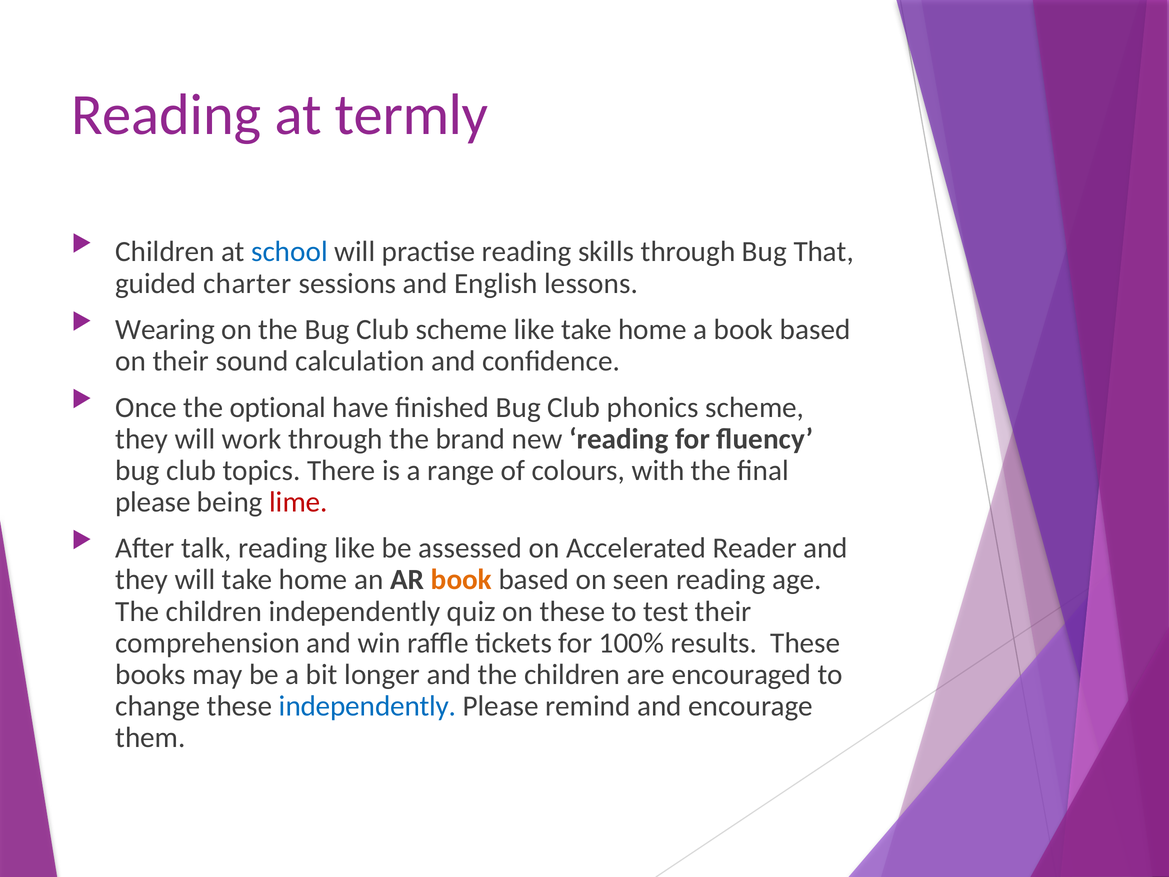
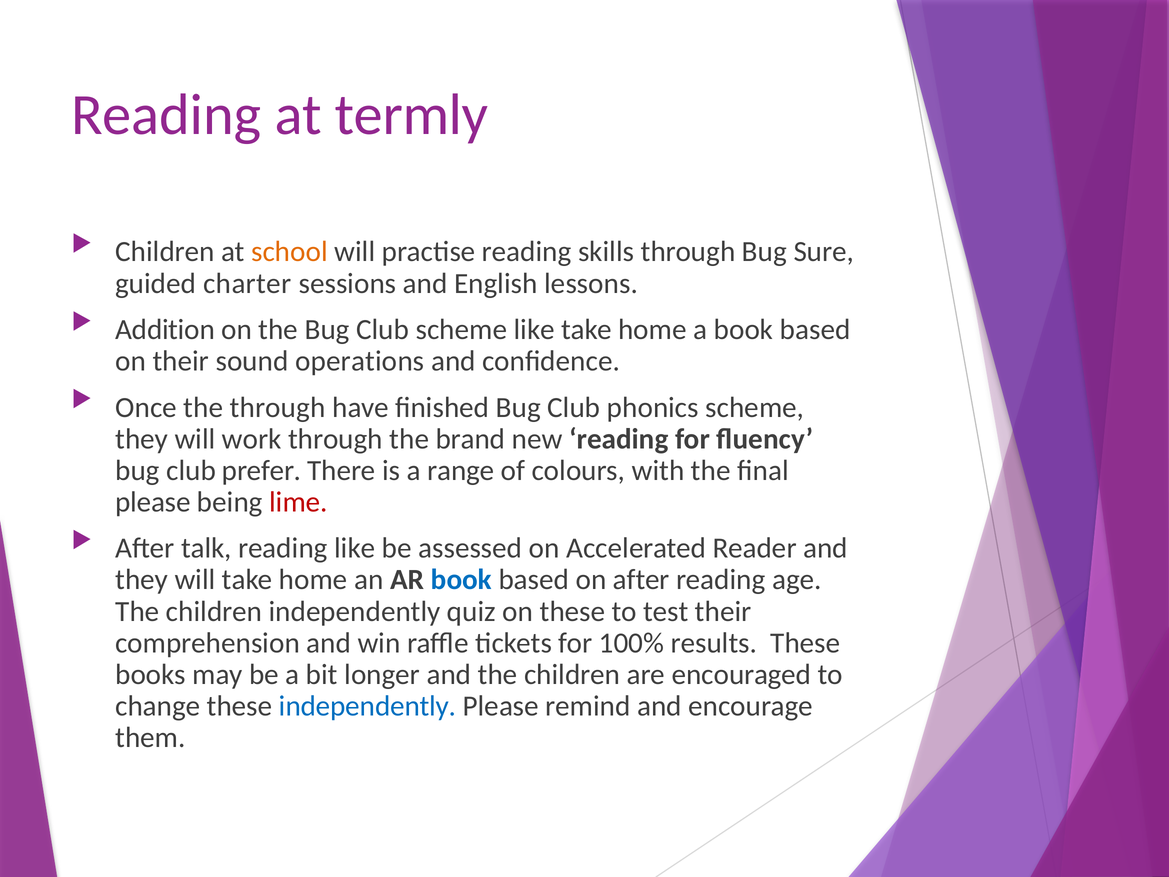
school colour: blue -> orange
That: That -> Sure
Wearing: Wearing -> Addition
calculation: calculation -> operations
the optional: optional -> through
topics: topics -> prefer
book at (461, 580) colour: orange -> blue
on seen: seen -> after
